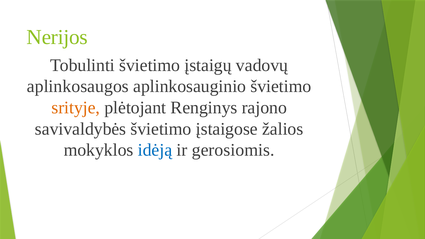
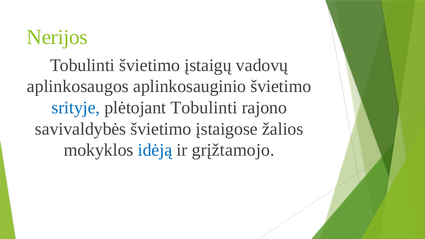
srityje colour: orange -> blue
plėtojant Renginys: Renginys -> Tobulinti
gerosiomis: gerosiomis -> grįžtamojo
